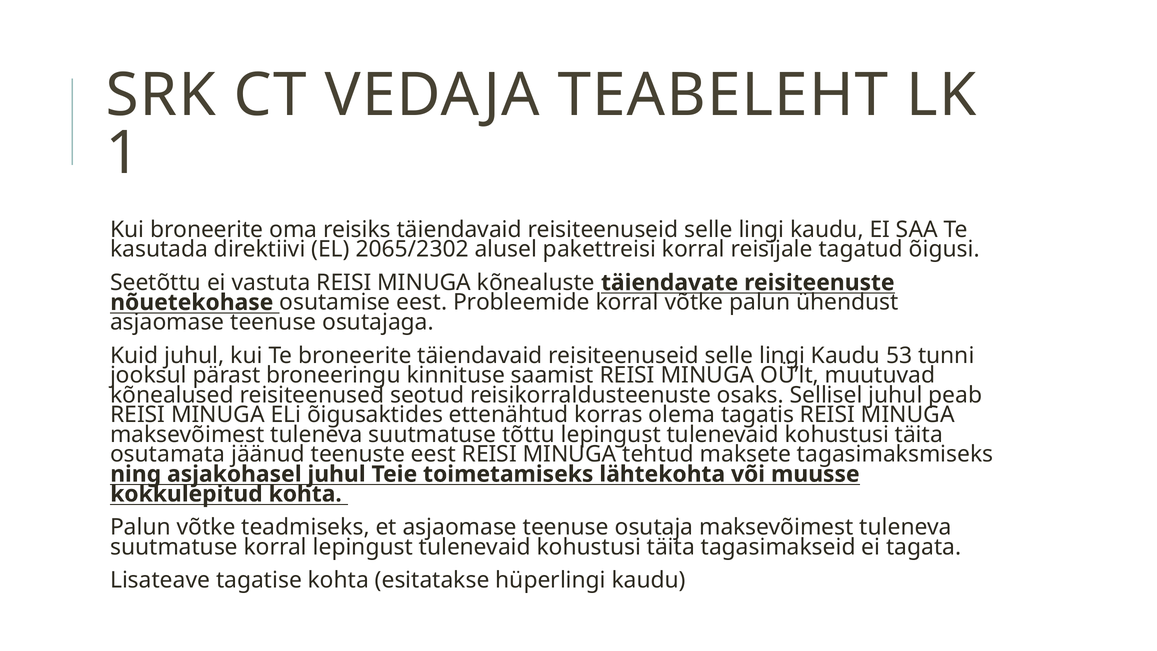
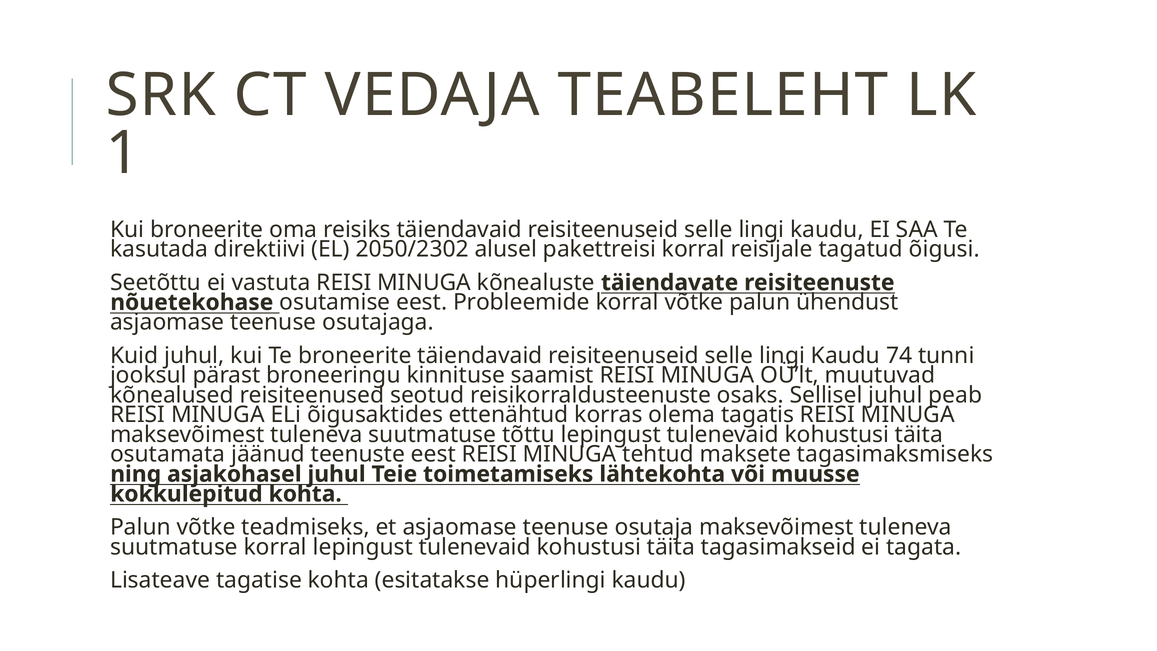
2065/2302: 2065/2302 -> 2050/2302
53: 53 -> 74
